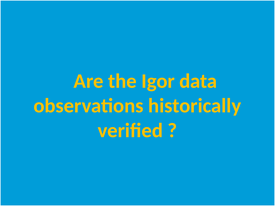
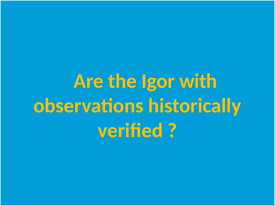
data: data -> with
